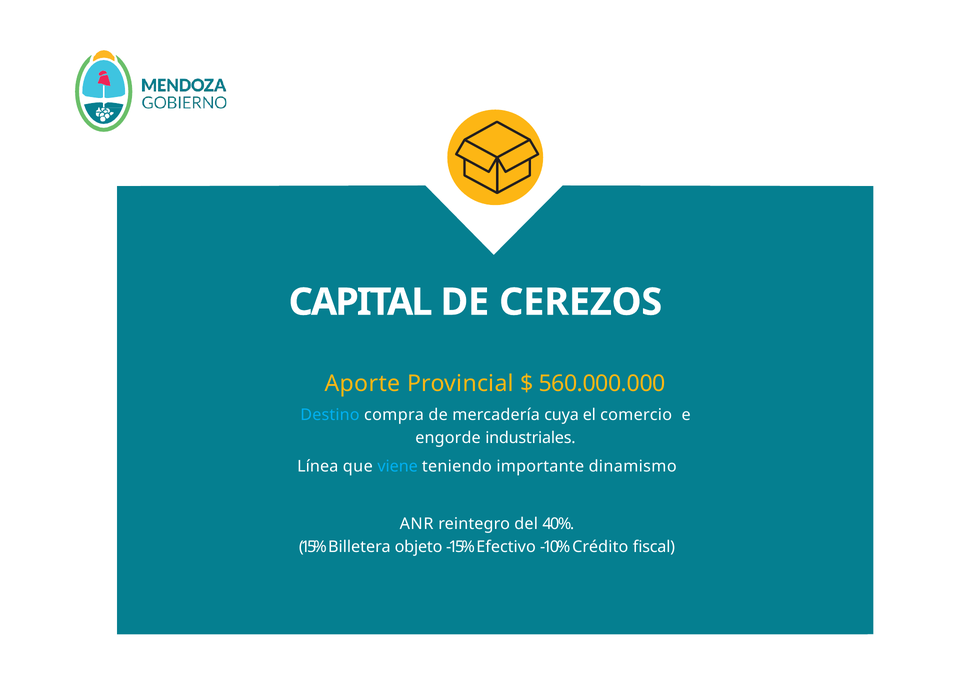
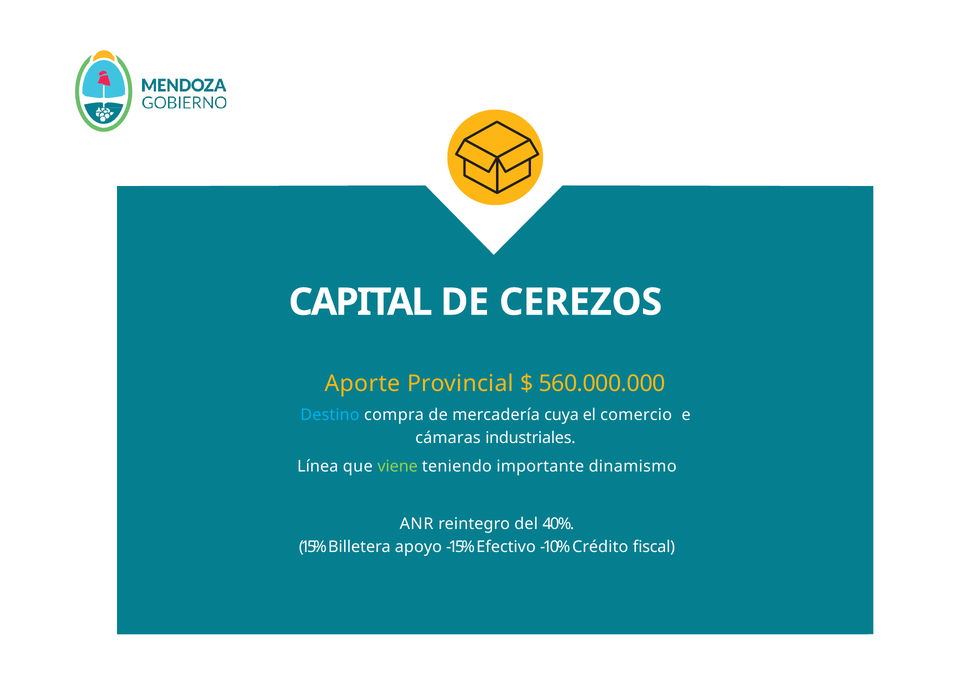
engorde: engorde -> cámaras
viene colour: light blue -> light green
objeto: objeto -> apoyo
